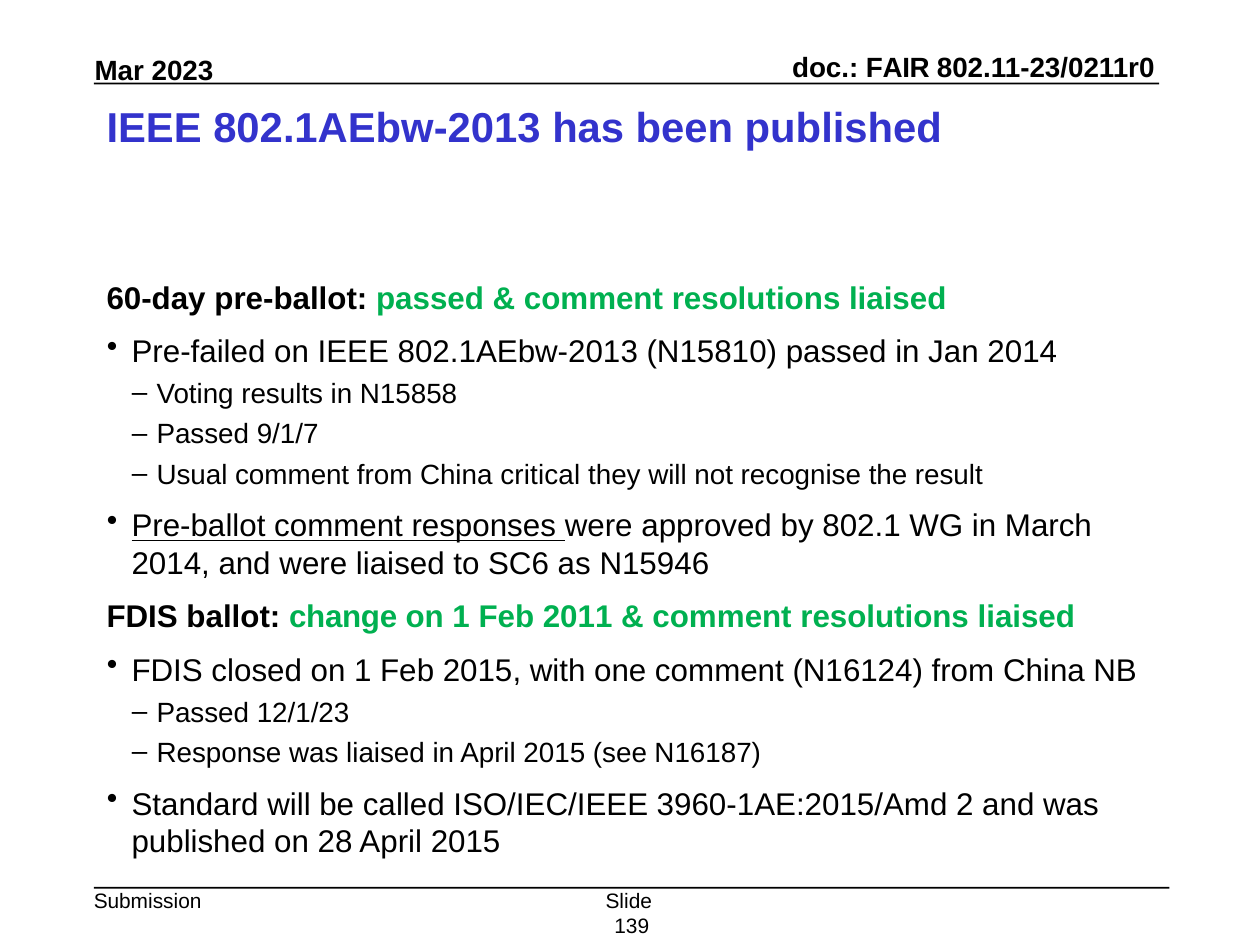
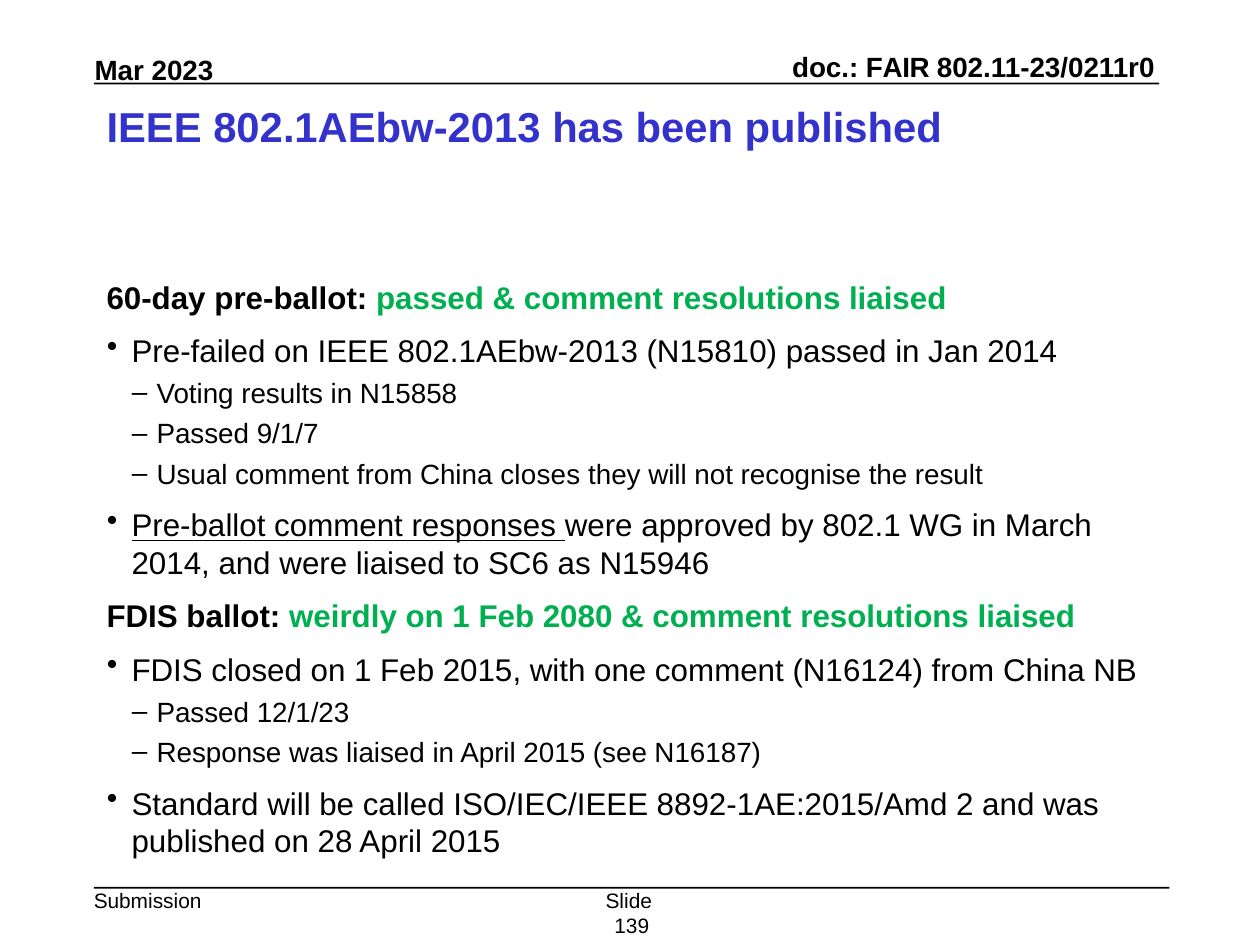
critical: critical -> closes
change: change -> weirdly
2011: 2011 -> 2080
3960-1AE:2015/Amd: 3960-1AE:2015/Amd -> 8892-1AE:2015/Amd
